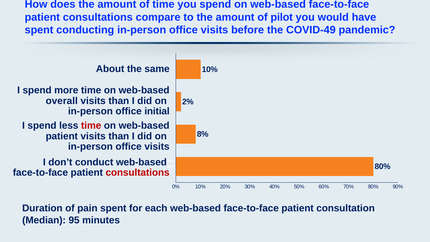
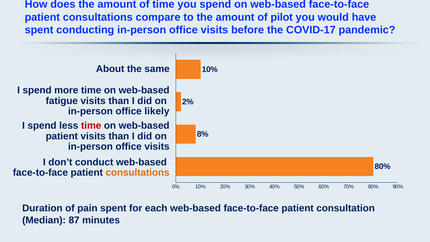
COVID-49: COVID-49 -> COVID-17
overall: overall -> fatigue
initial: initial -> likely
consultations at (138, 173) colour: red -> orange
95: 95 -> 87
